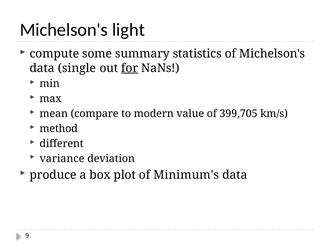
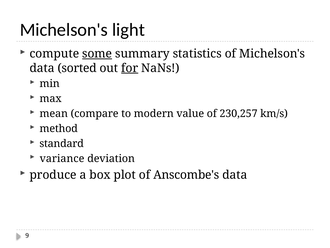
some underline: none -> present
single: single -> sorted
399,705: 399,705 -> 230,257
different: different -> standard
Minimum's: Minimum's -> Anscombe's
